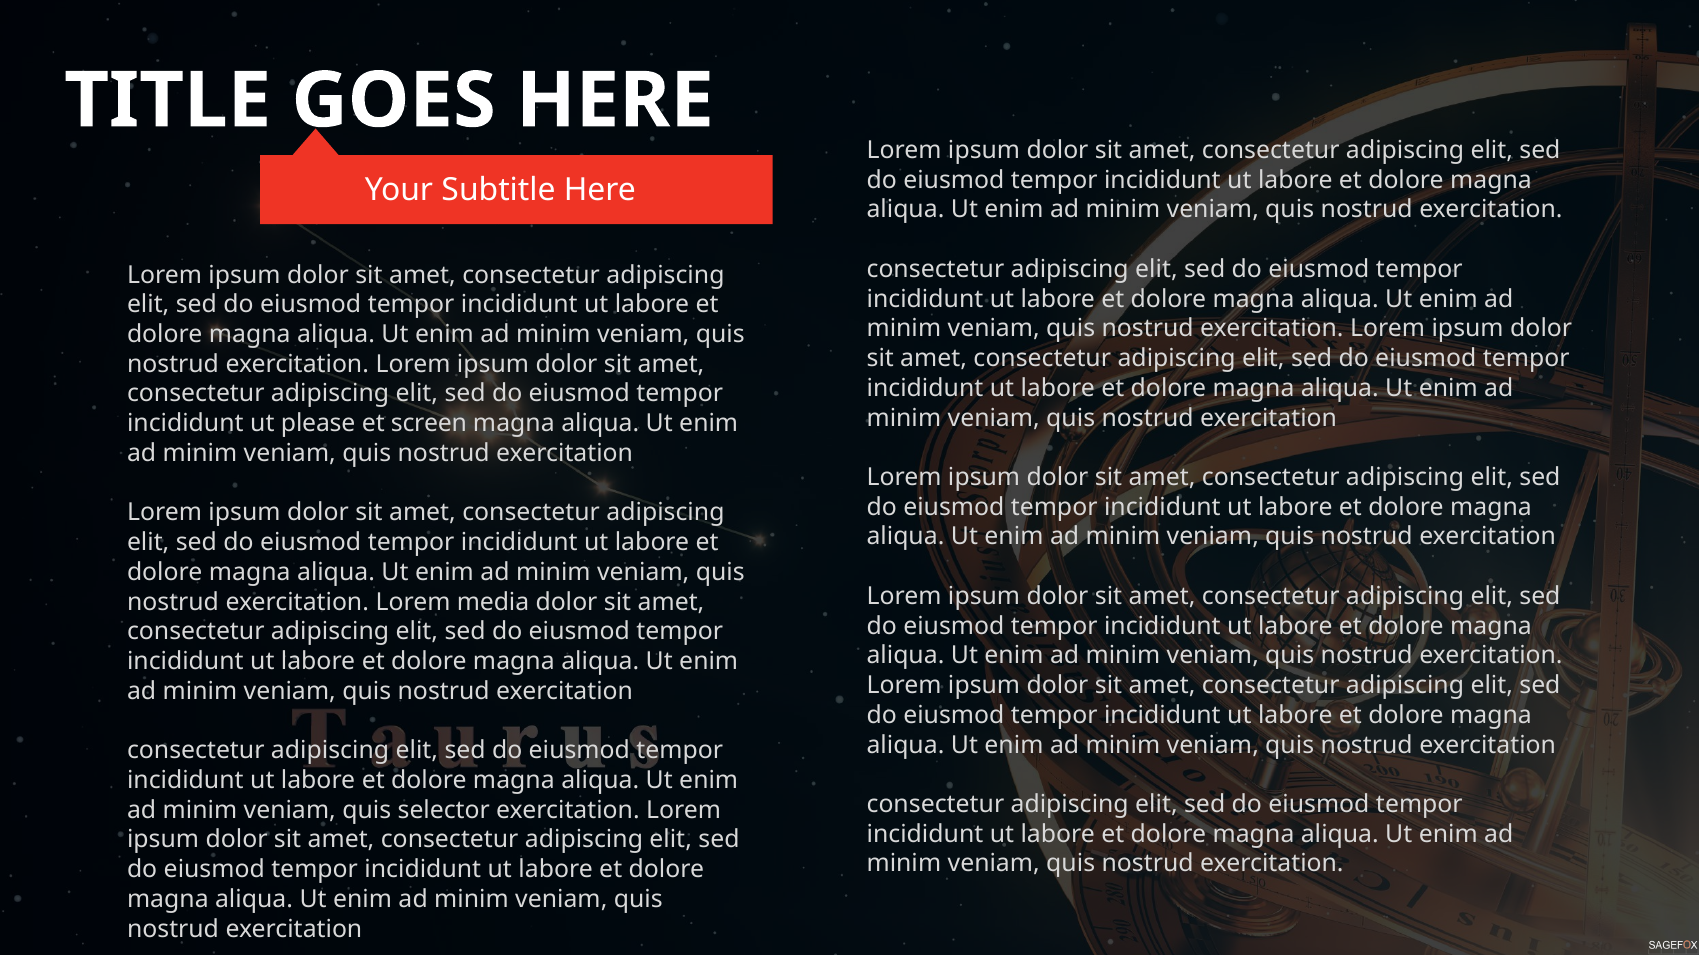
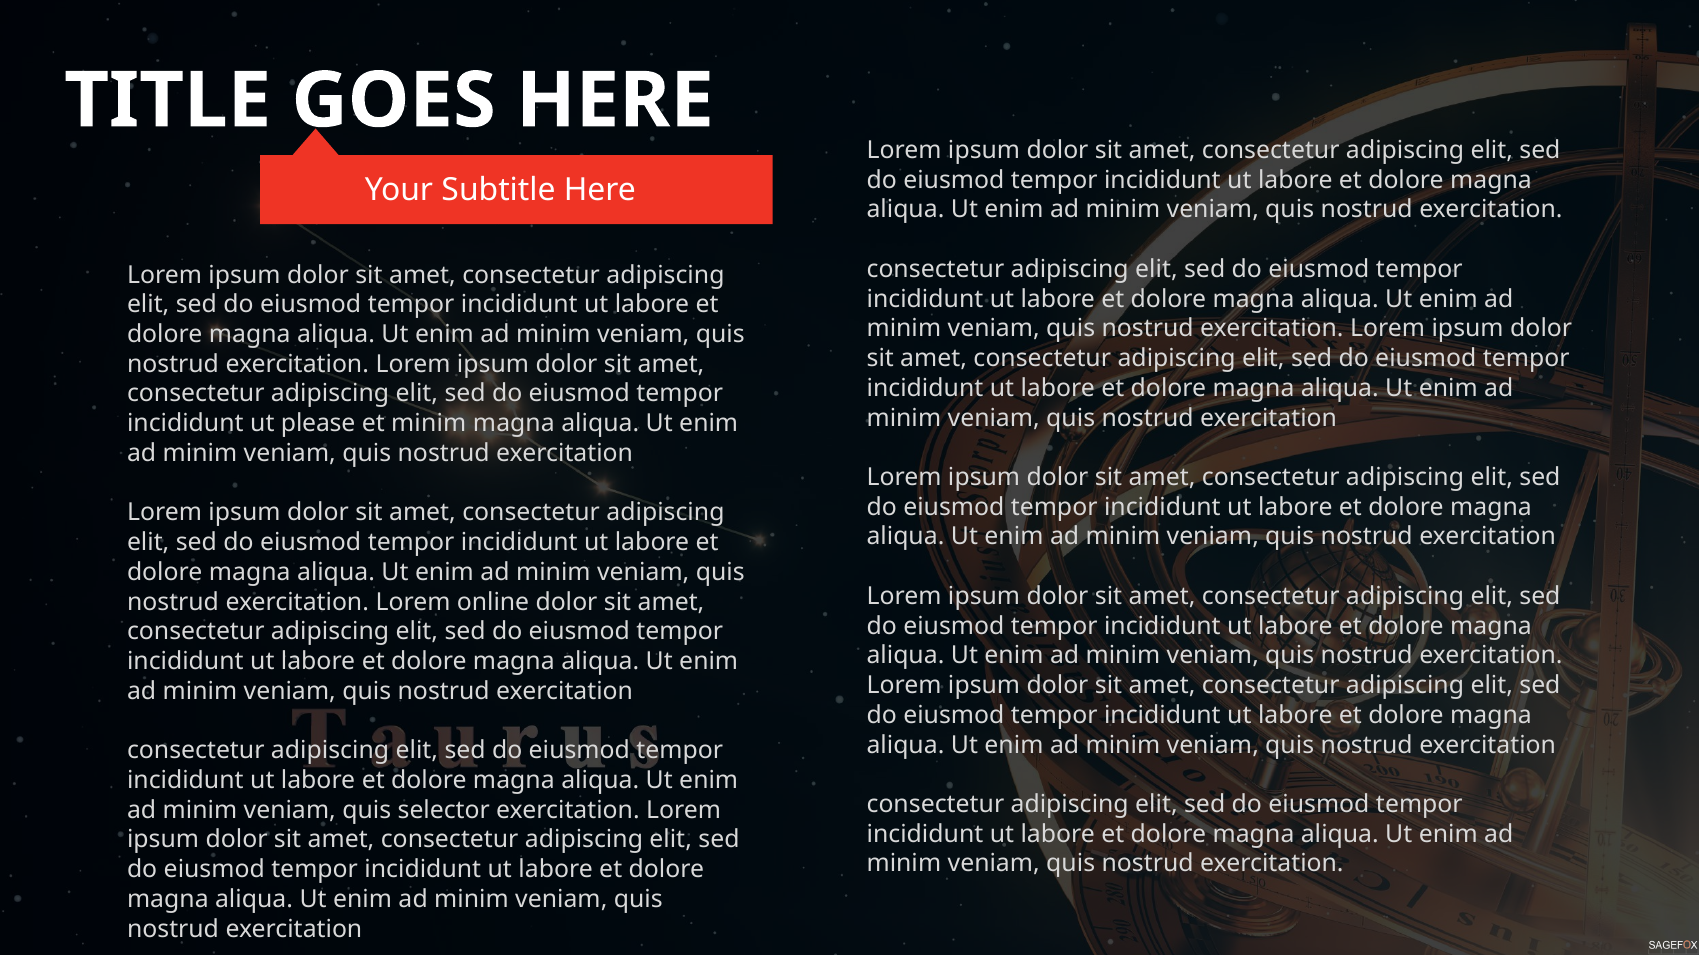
et screen: screen -> minim
media: media -> online
